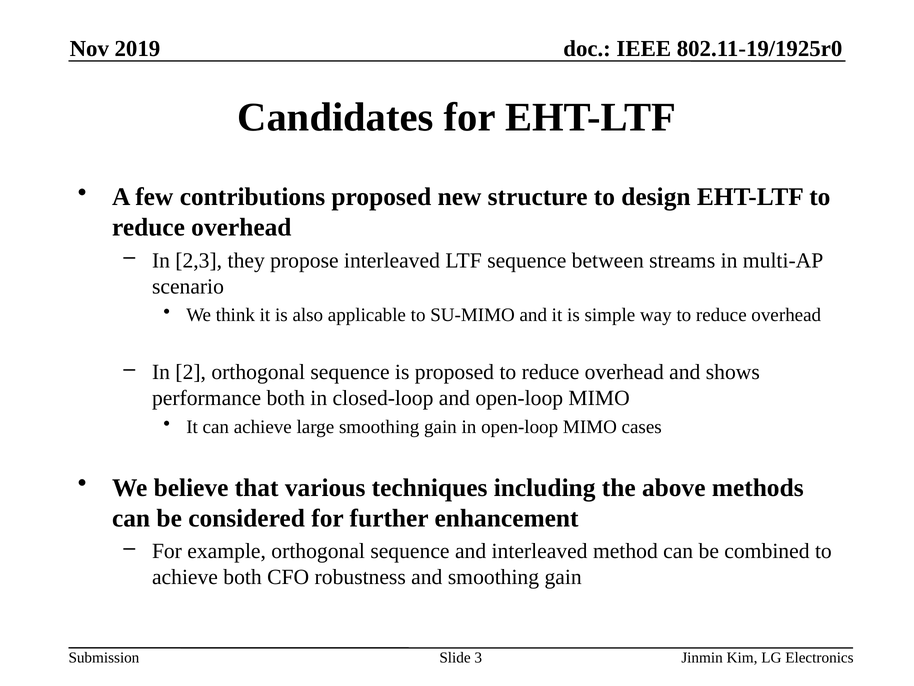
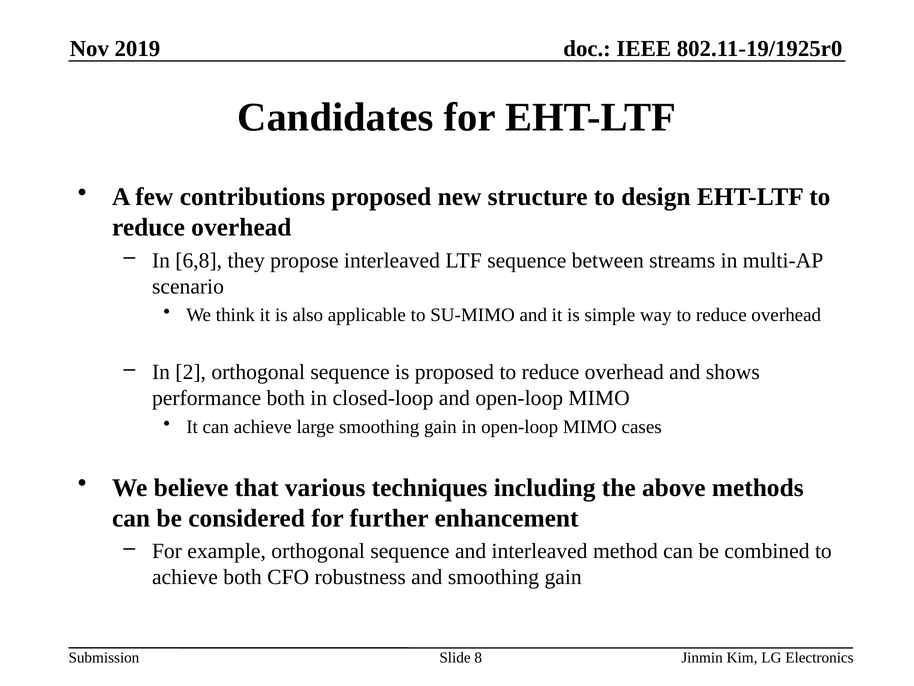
2,3: 2,3 -> 6,8
3: 3 -> 8
